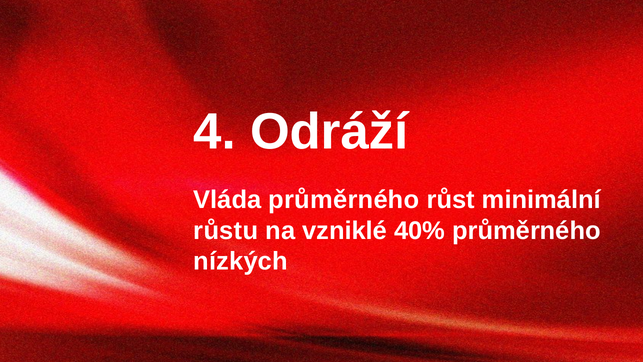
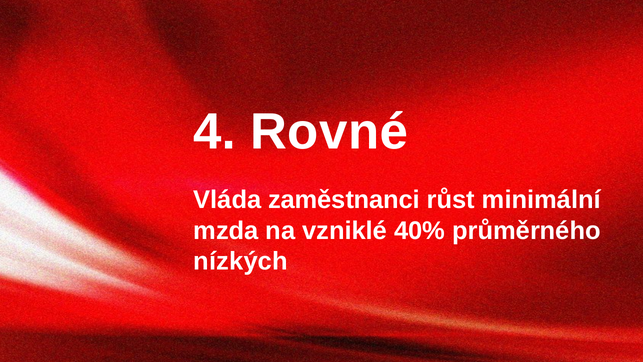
Odráží: Odráží -> Rovné
Vláda průměrného: průměrného -> zaměstnanci
růstu: růstu -> mzda
